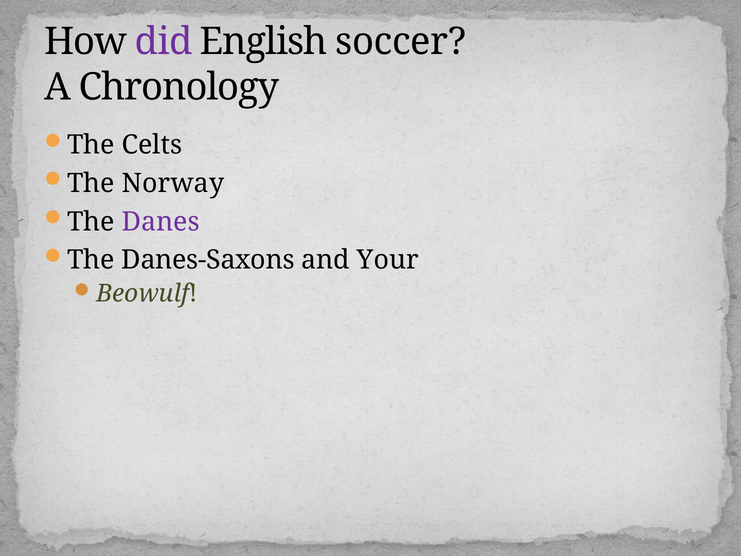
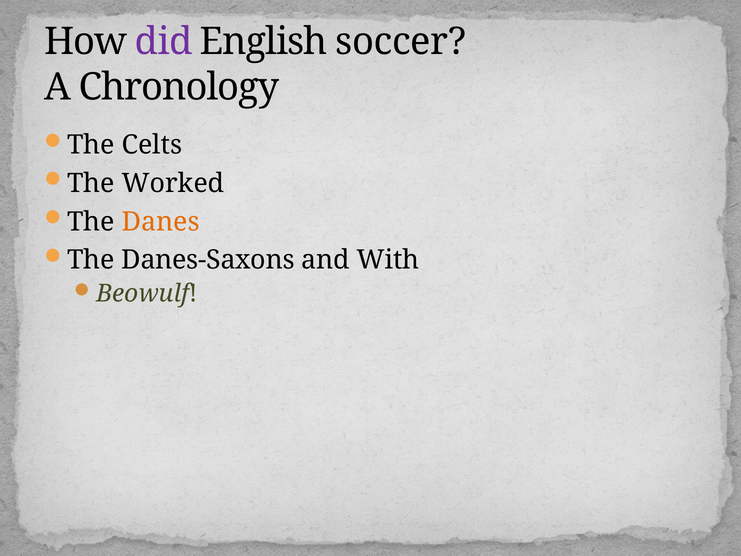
Norway: Norway -> Worked
Danes colour: purple -> orange
Your: Your -> With
